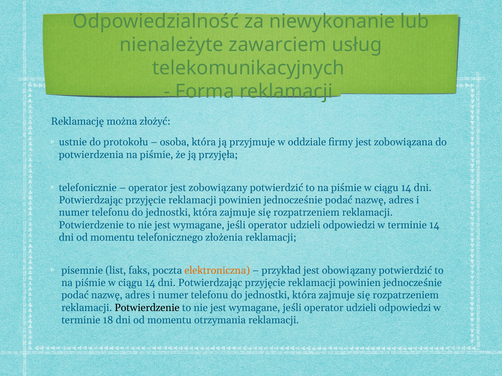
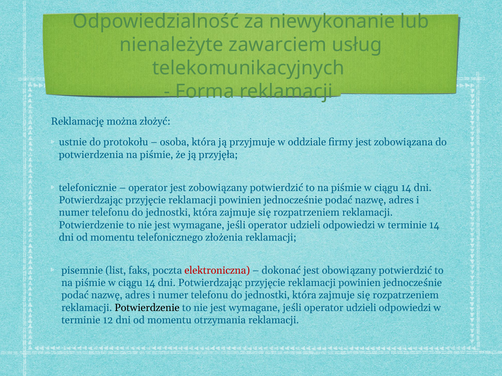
elektroniczna colour: orange -> red
przykład: przykład -> dokonać
18: 18 -> 12
